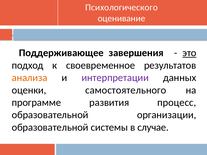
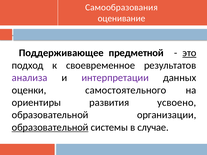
Психологического: Психологического -> Самообразования
завершения: завершения -> предметной
анализа colour: orange -> purple
программе: программе -> ориентиры
процесс: процесс -> усвоено
образовательной at (50, 128) underline: none -> present
